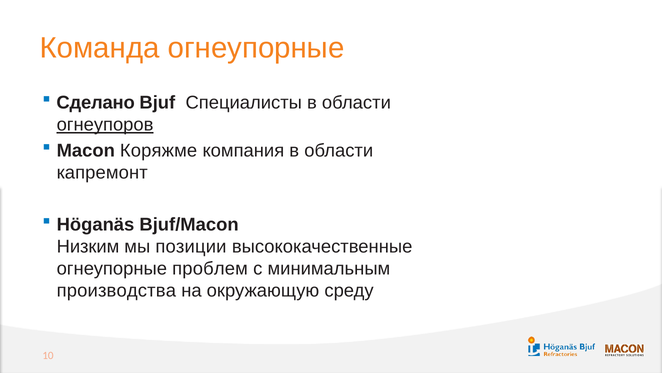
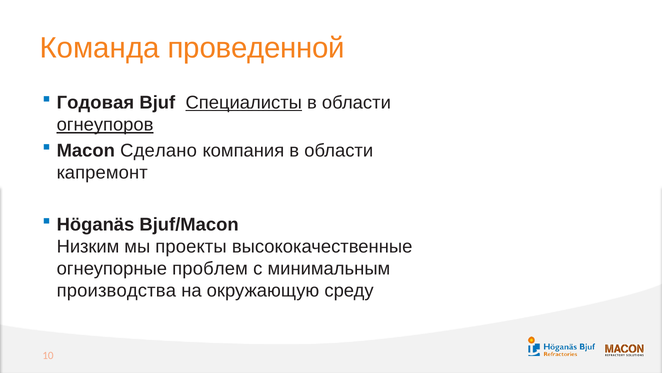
Команда огнеупорные: огнеупорные -> проведенной
Сделано: Сделано -> Годовая
Специалисты underline: none -> present
Коряжме: Коряжме -> Сделано
позиции: позиции -> проекты
